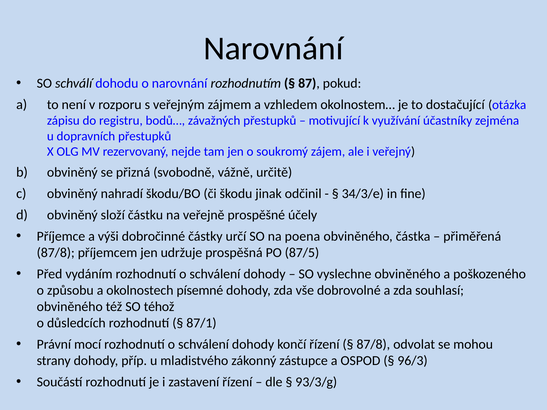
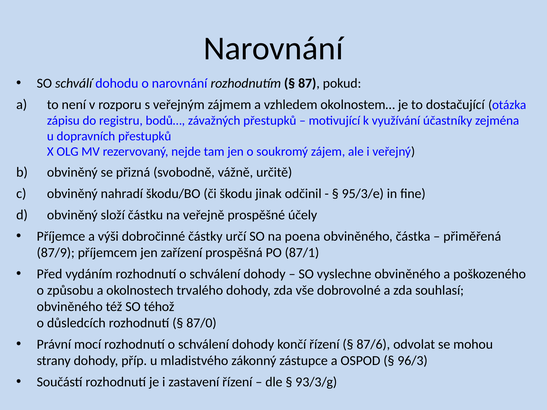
34/3/e: 34/3/e -> 95/3/e
87/8 at (56, 253): 87/8 -> 87/9
udržuje: udržuje -> zařízení
87/5: 87/5 -> 87/1
písemné: písemné -> trvalého
87/1: 87/1 -> 87/0
87/8 at (373, 345): 87/8 -> 87/6
